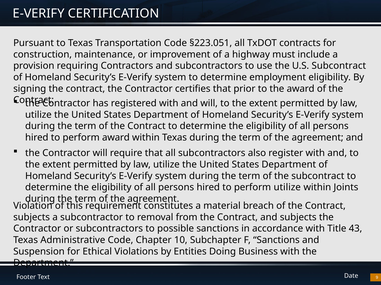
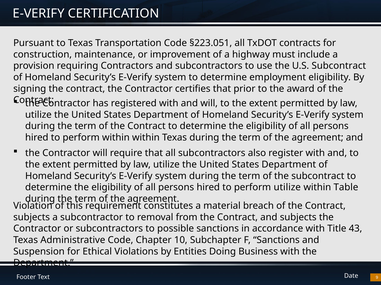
perform award: award -> within
Joints: Joints -> Table
